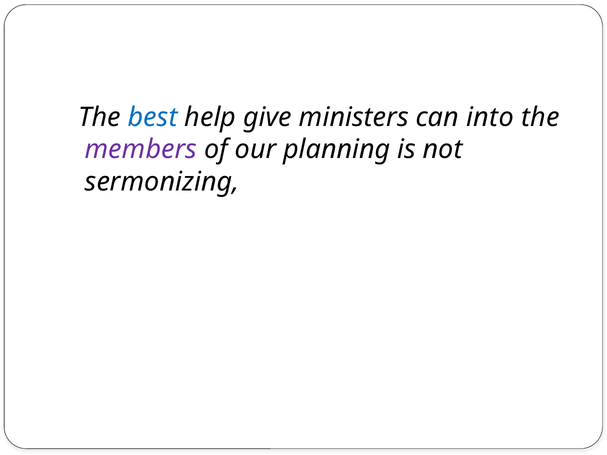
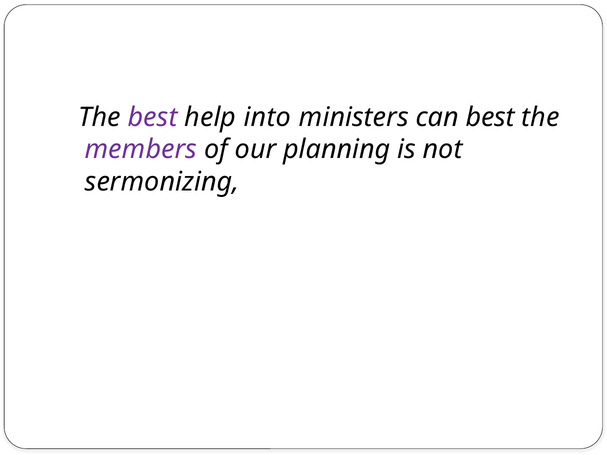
best at (153, 117) colour: blue -> purple
give: give -> into
can into: into -> best
